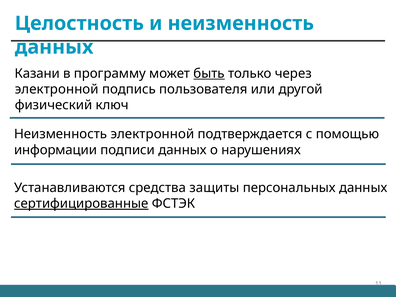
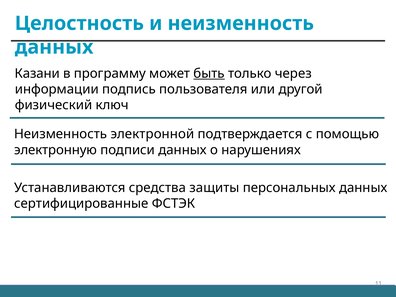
электронной at (57, 89): электронной -> информации
информации: информации -> электронную
сертифицированные underline: present -> none
